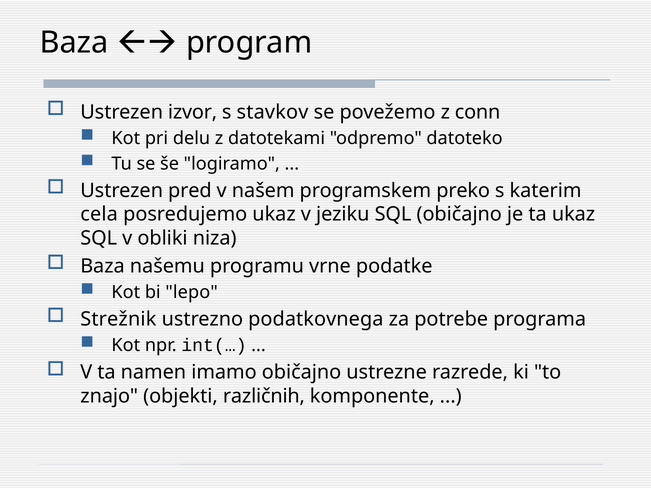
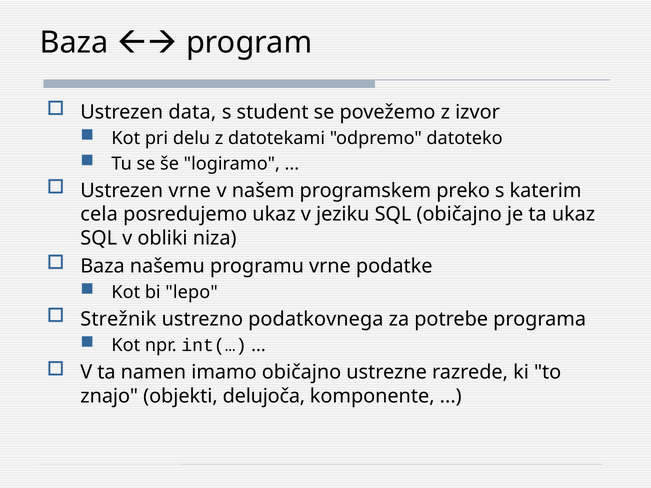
izvor: izvor -> data
stavkov: stavkov -> student
conn: conn -> izvor
Ustrezen pred: pred -> vrne
različnih: različnih -> delujoča
